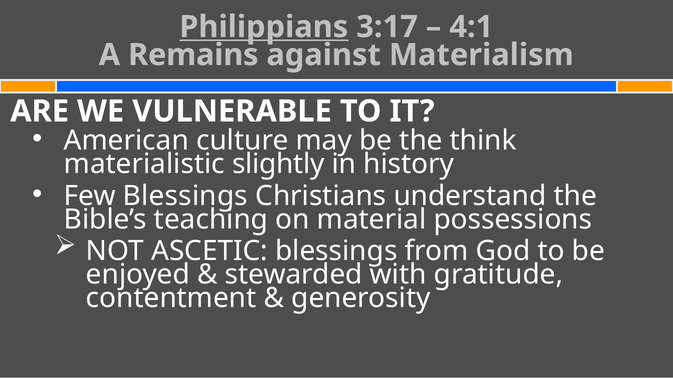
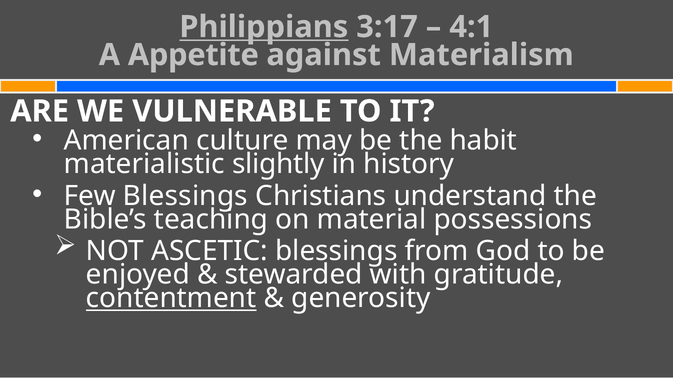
Remains: Remains -> Appetite
think: think -> habit
contentment underline: none -> present
